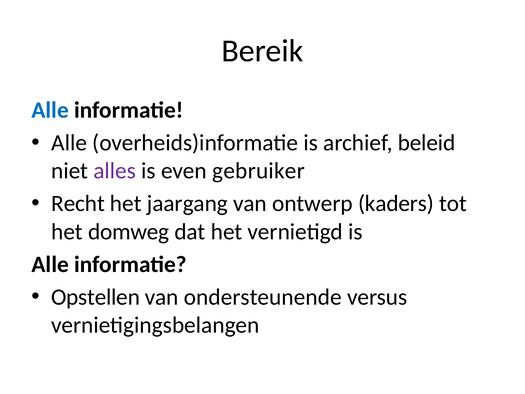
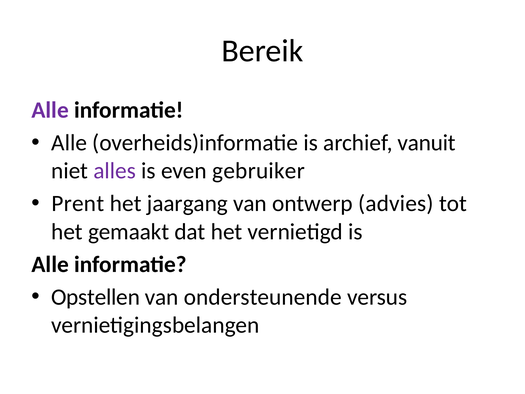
Alle at (50, 110) colour: blue -> purple
beleid: beleid -> vanuit
Recht: Recht -> Prent
kaders: kaders -> advies
domweg: domweg -> gemaakt
